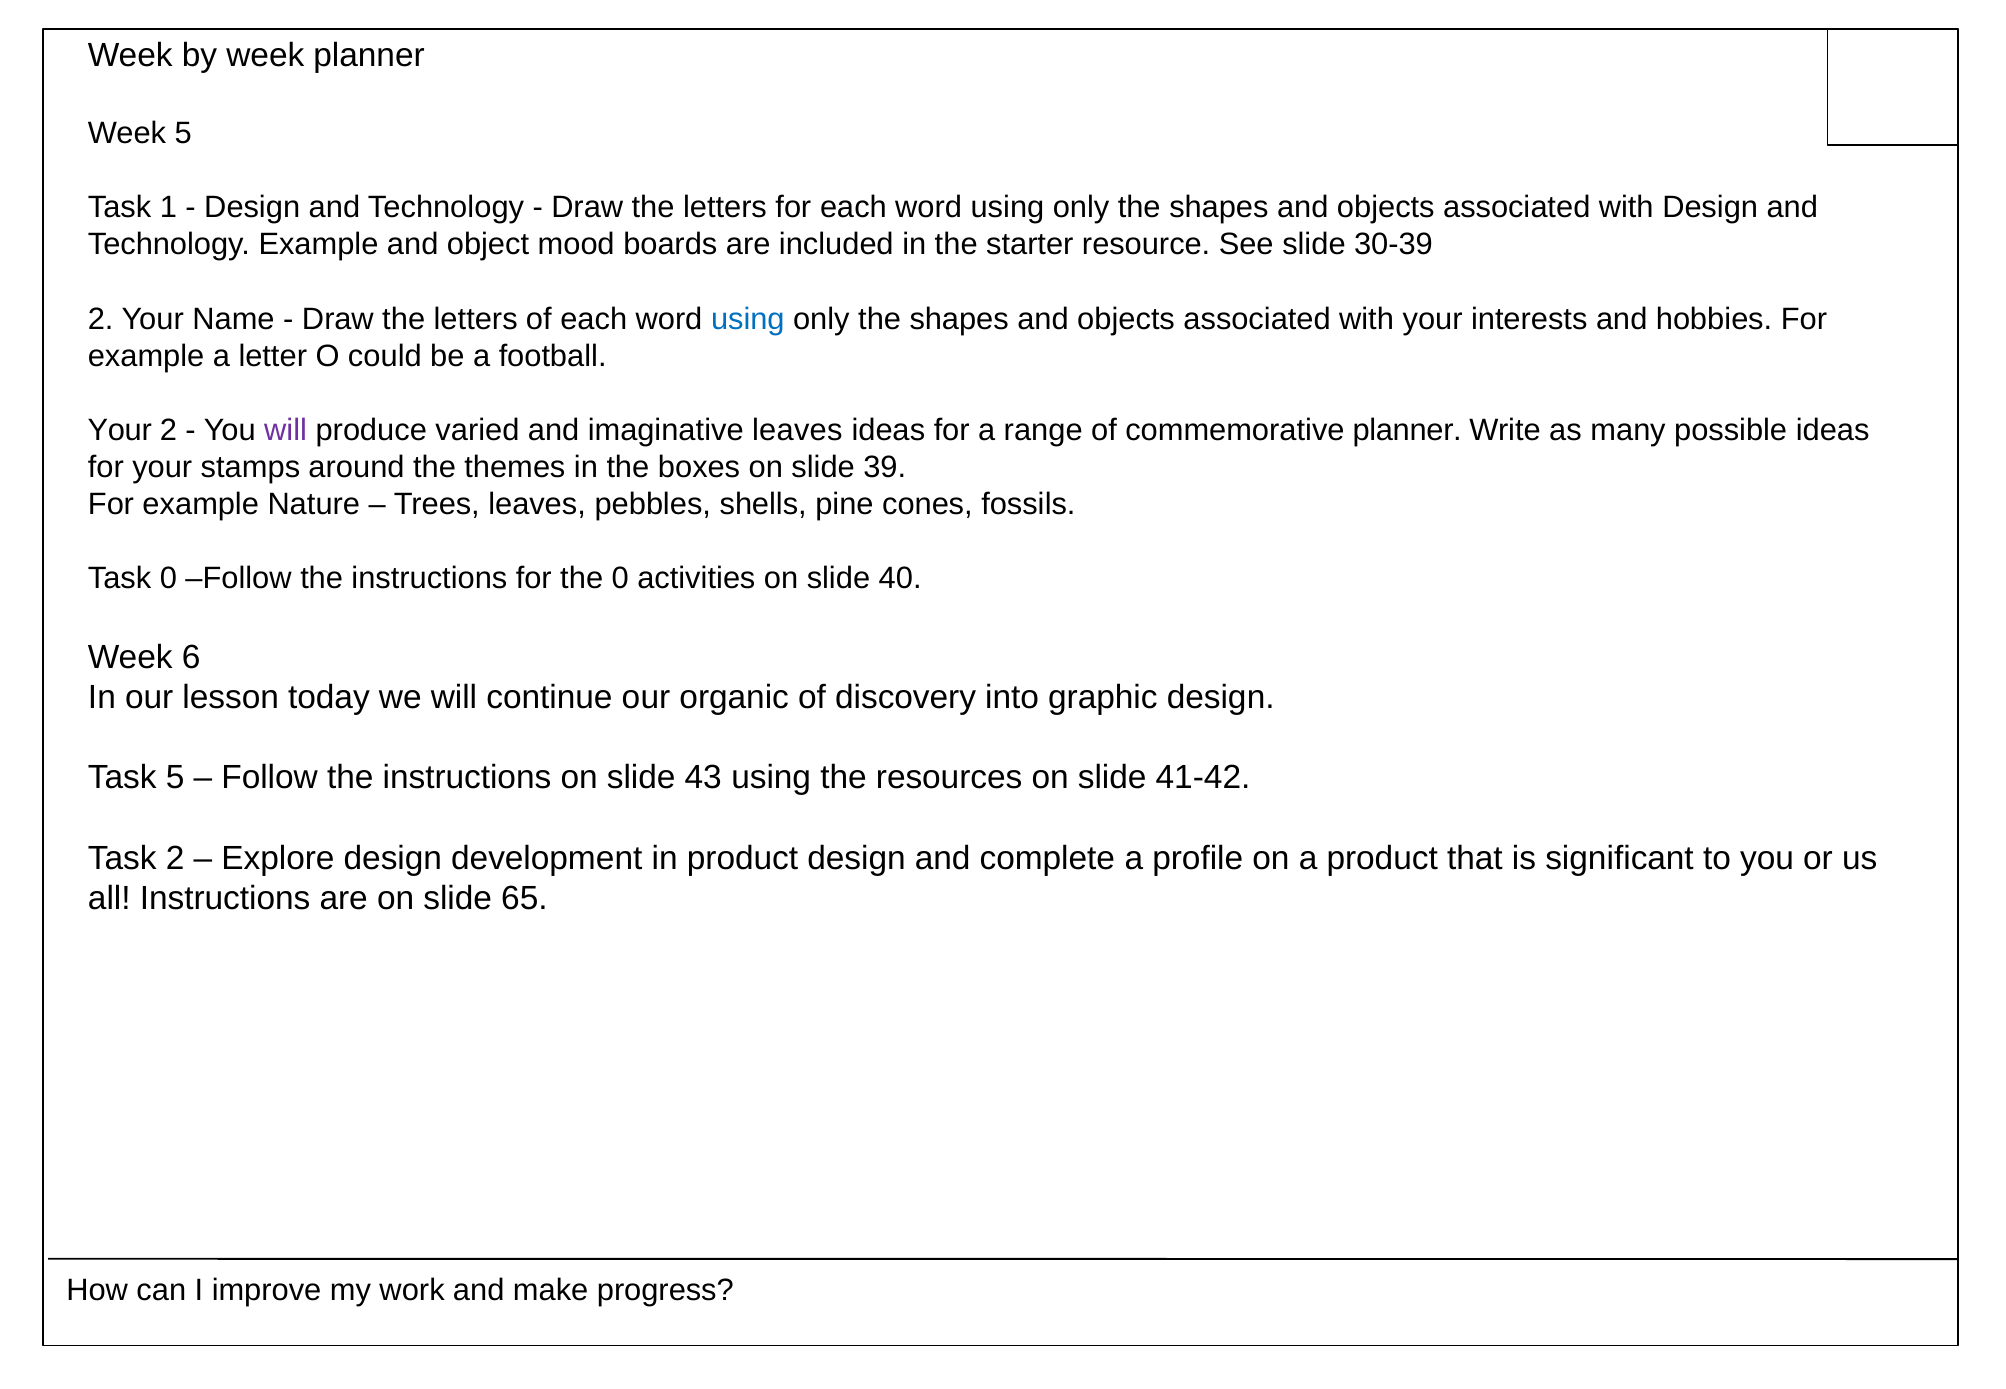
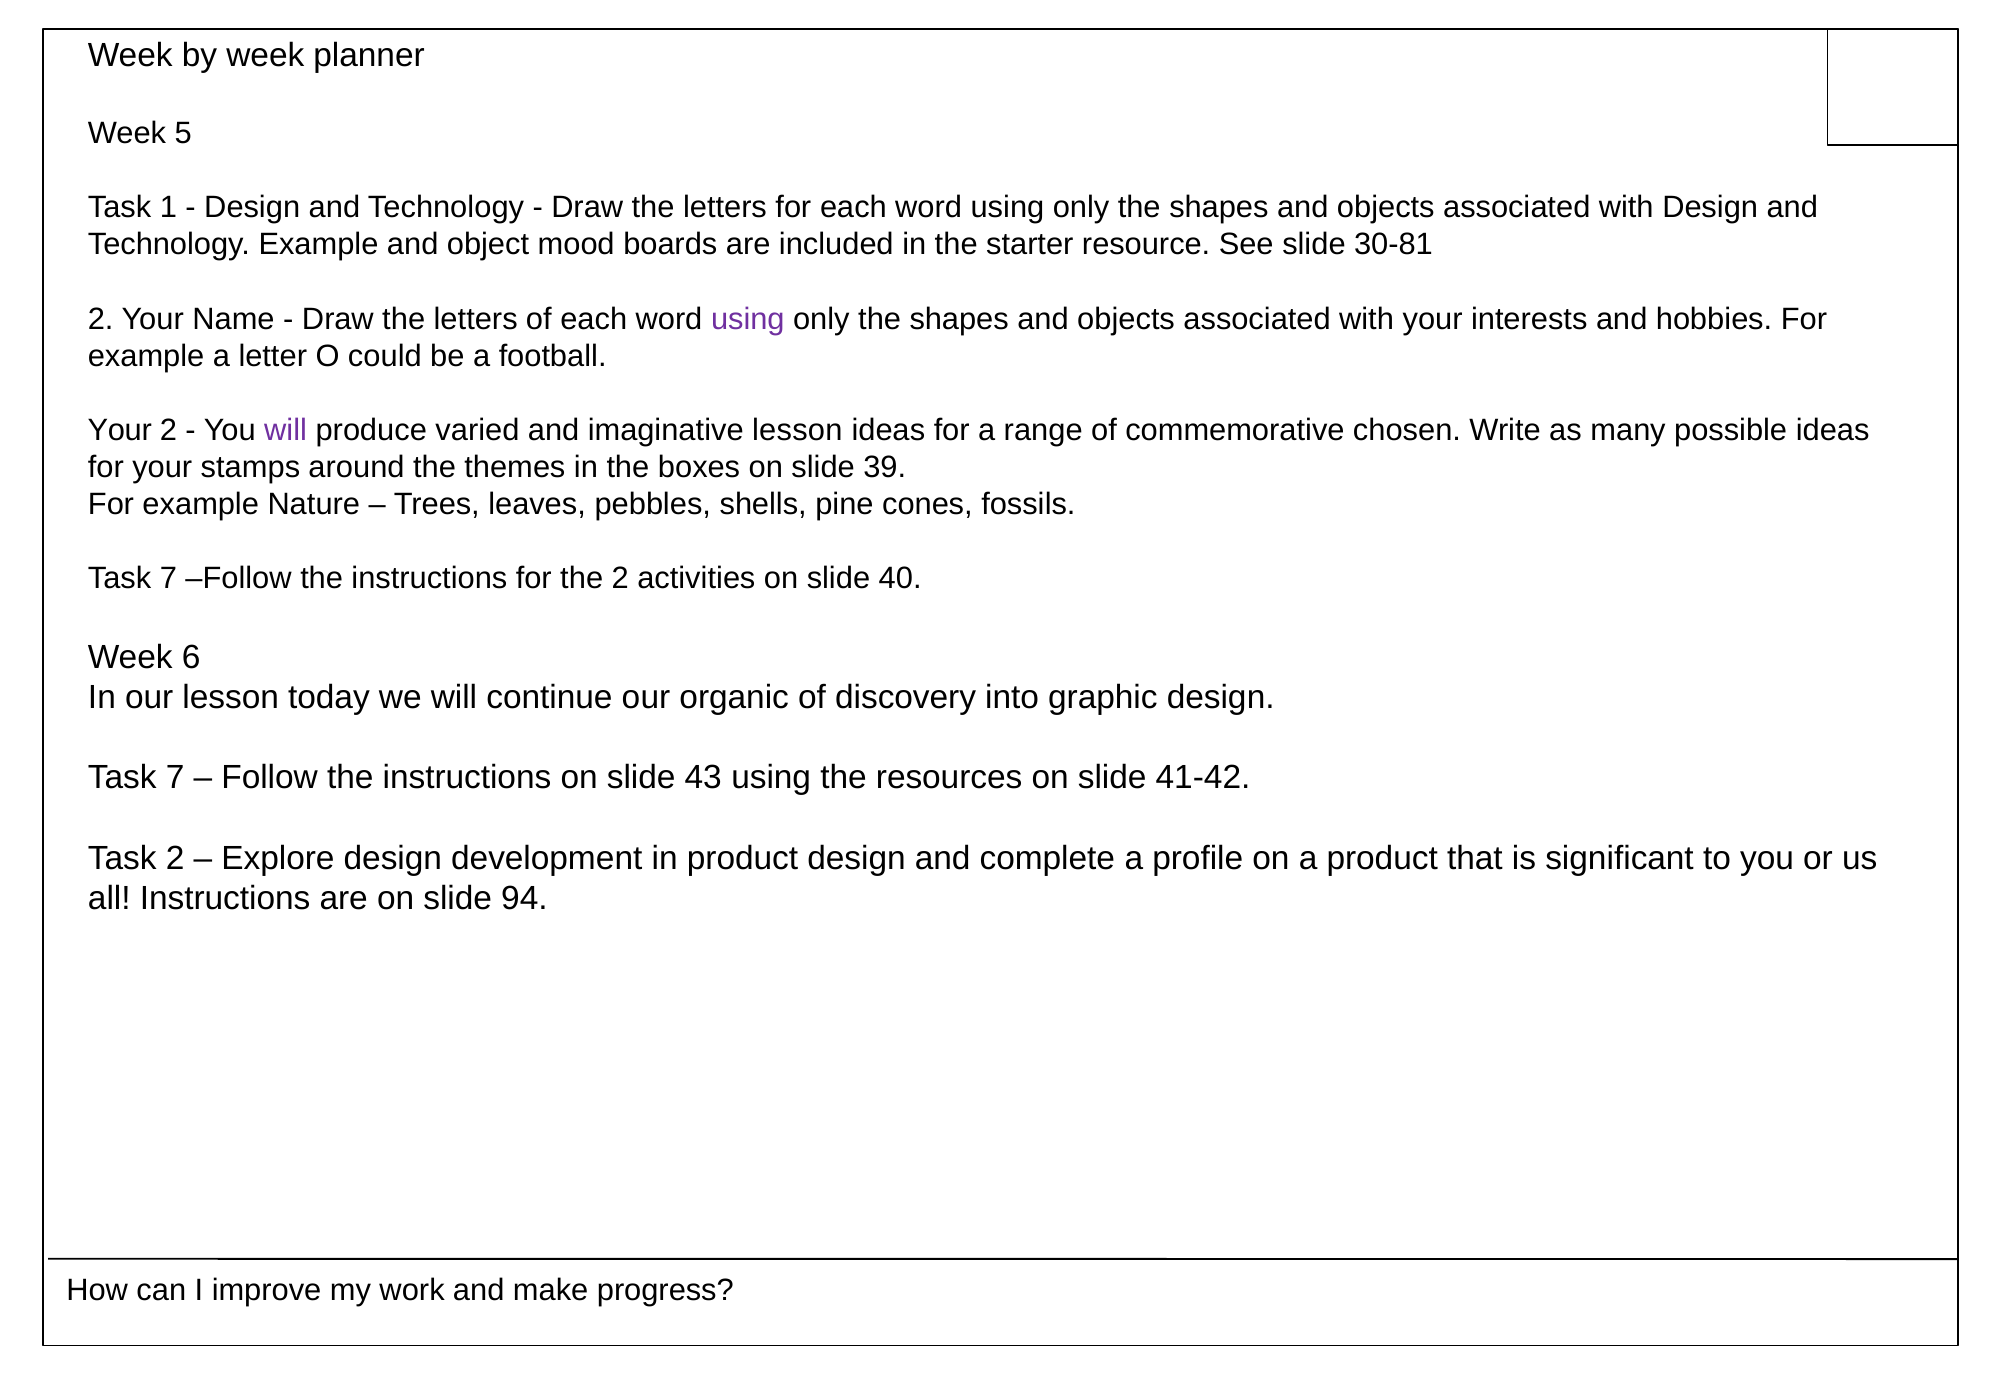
30-39: 30-39 -> 30-81
using at (748, 319) colour: blue -> purple
imaginative leaves: leaves -> lesson
commemorative planner: planner -> chosen
0 at (168, 578): 0 -> 7
the 0: 0 -> 2
5 at (175, 778): 5 -> 7
65: 65 -> 94
